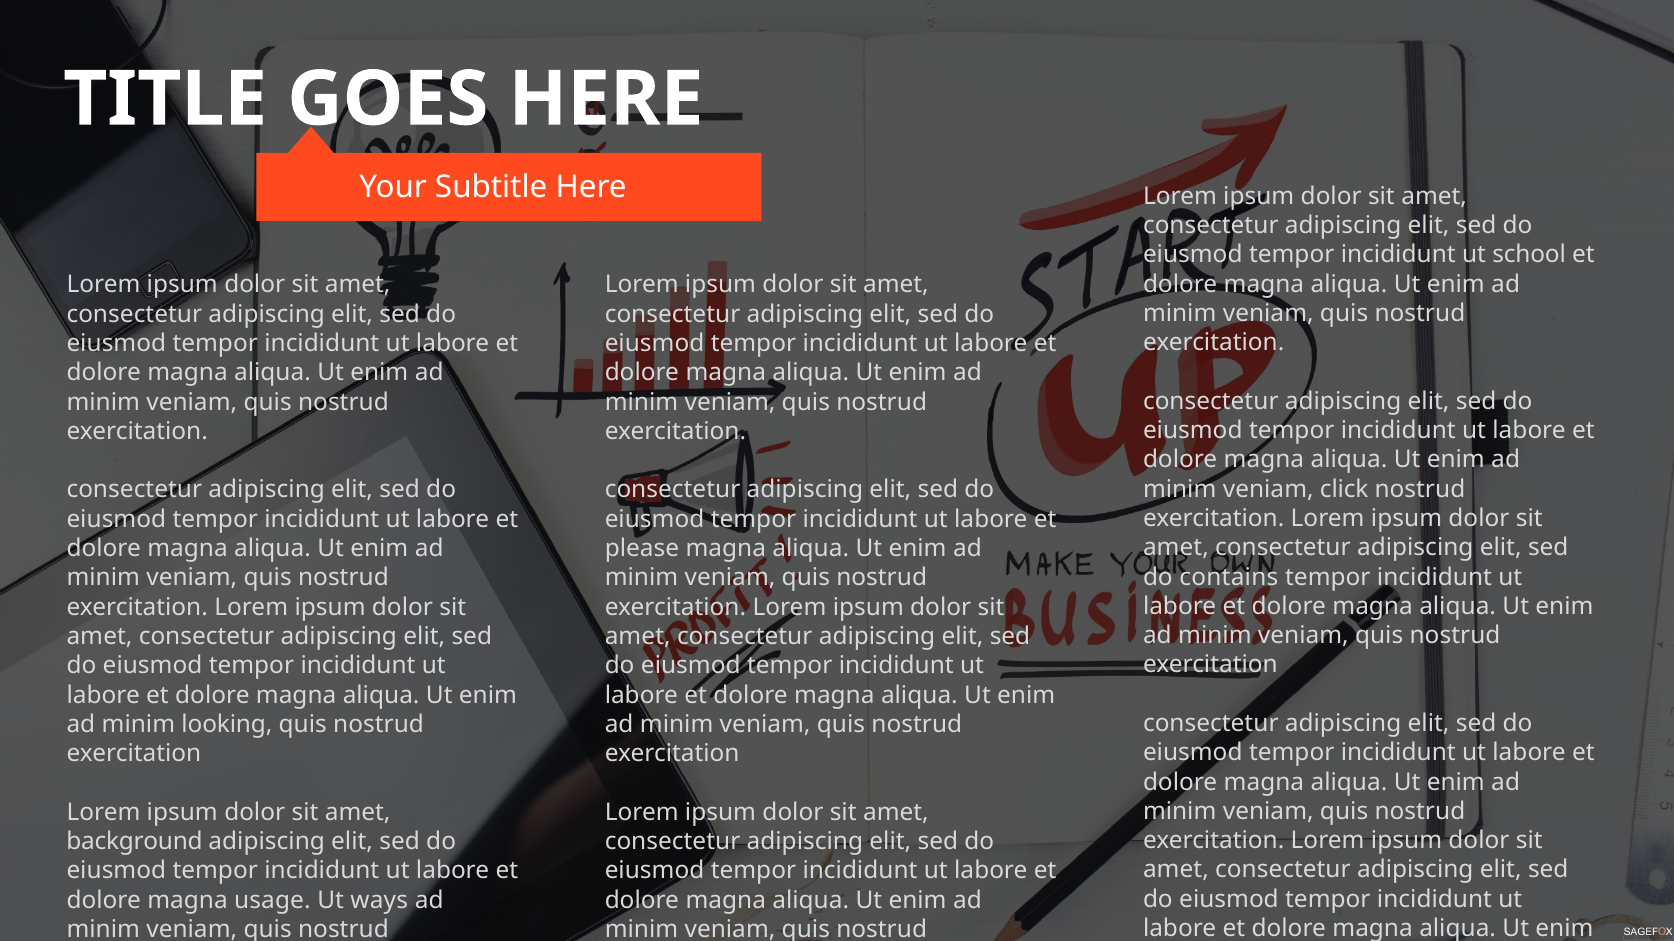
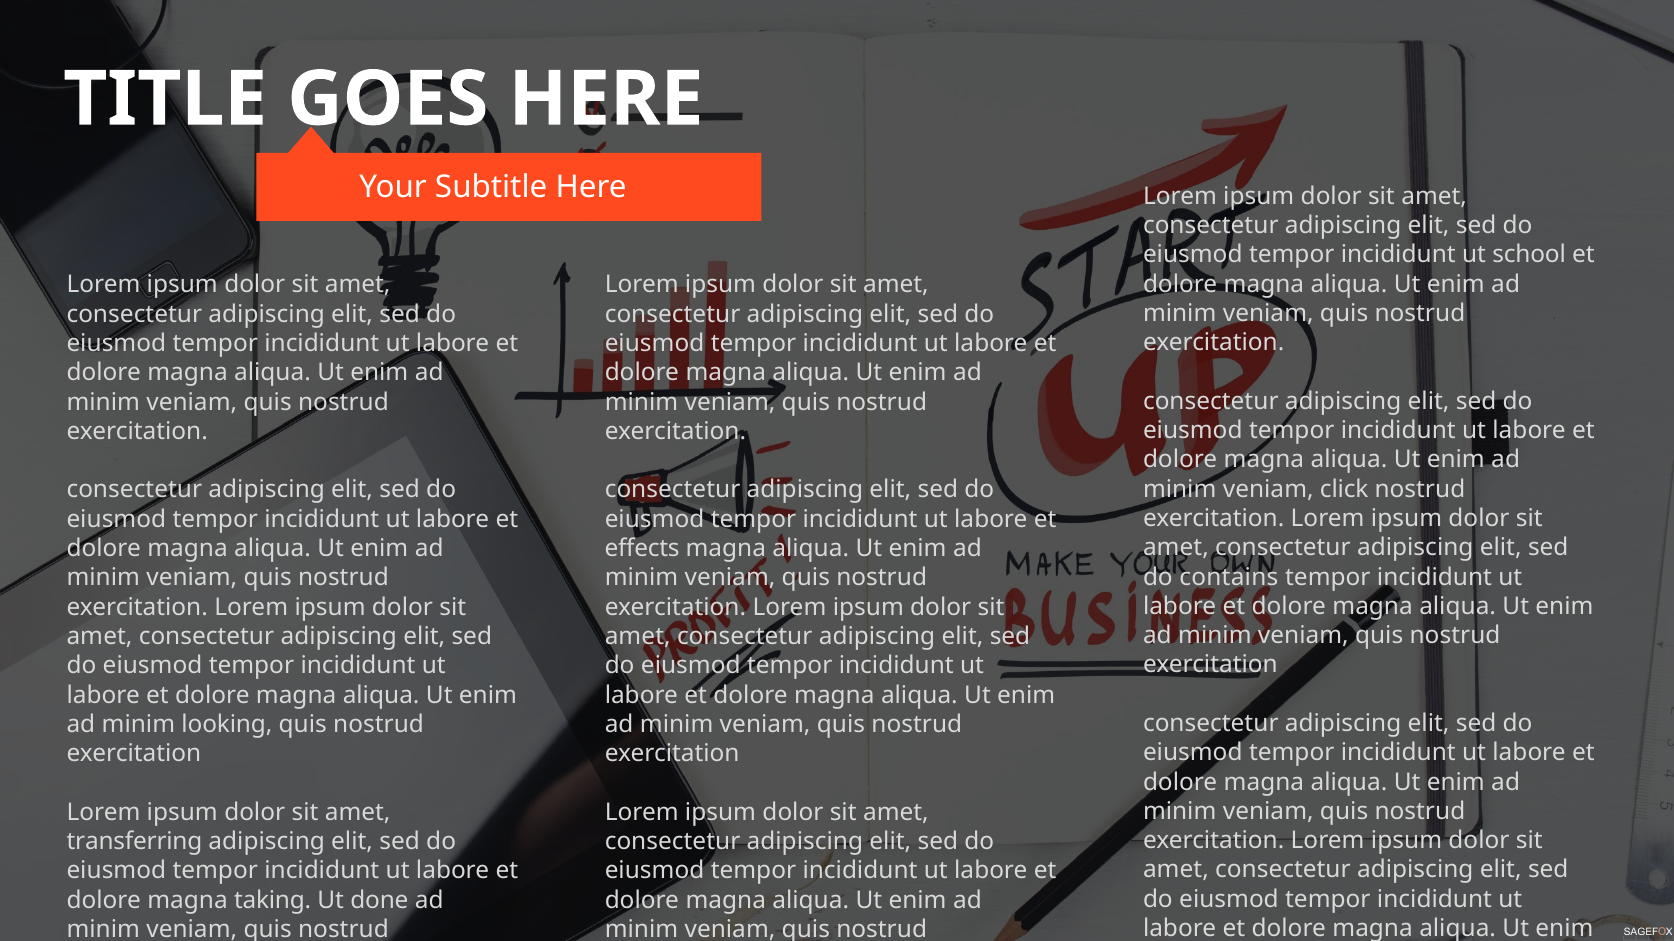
please: please -> effects
background: background -> transferring
usage: usage -> taking
ways: ways -> done
